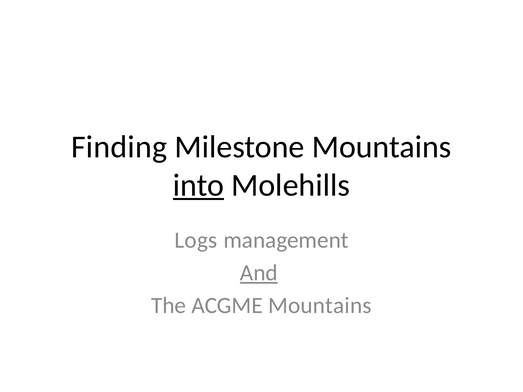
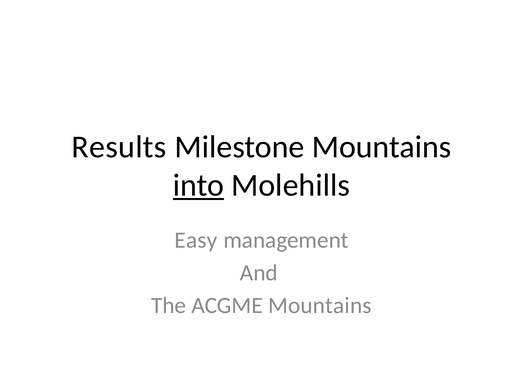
Finding: Finding -> Results
Logs: Logs -> Easy
And underline: present -> none
